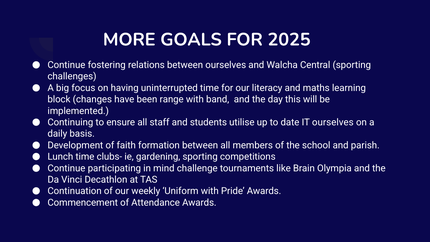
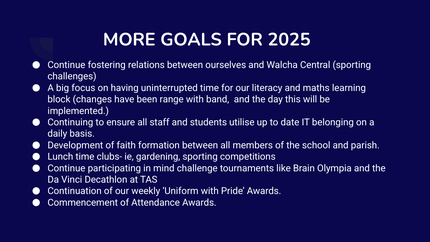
IT ourselves: ourselves -> belonging
